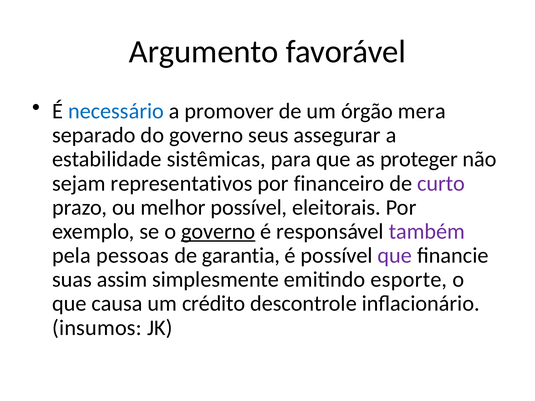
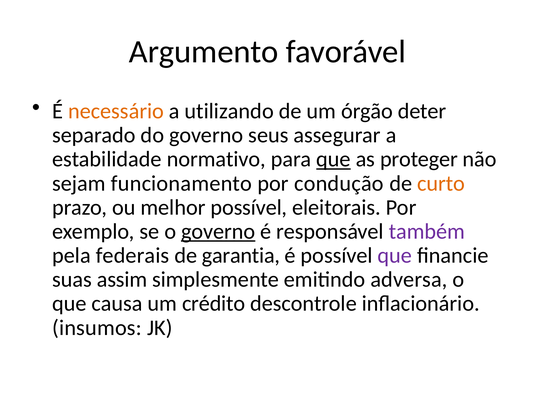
necessário colour: blue -> orange
promover: promover -> utilizando
mera: mera -> deter
sistêmicas: sistêmicas -> normativo
que at (333, 159) underline: none -> present
representativos: representativos -> funcionamento
financeiro: financeiro -> condução
curto colour: purple -> orange
pessoas: pessoas -> federais
esporte: esporte -> adversa
